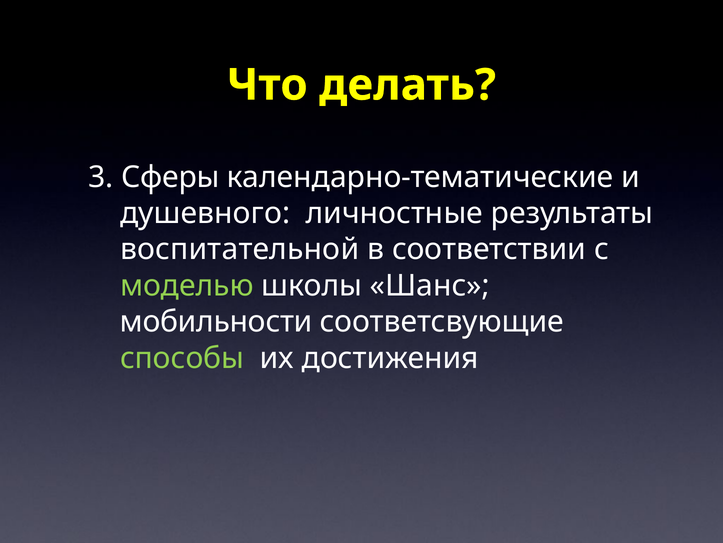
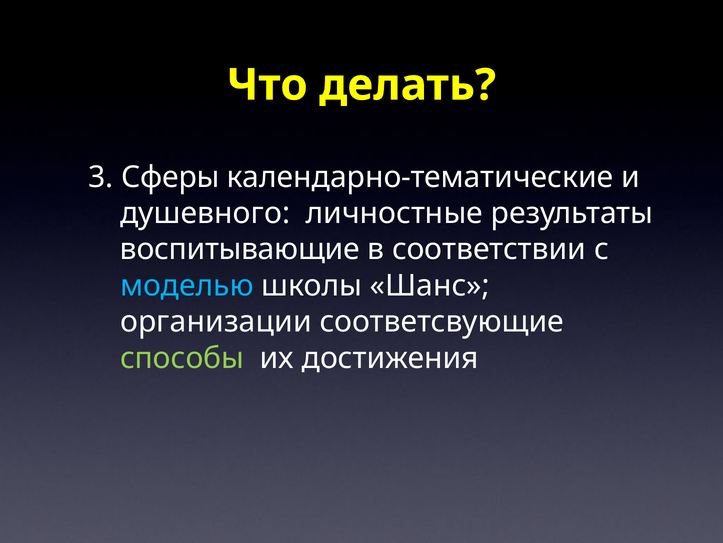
воспитательной: воспитательной -> воспитывающие
моделью colour: light green -> light blue
мобильности: мобильности -> организации
